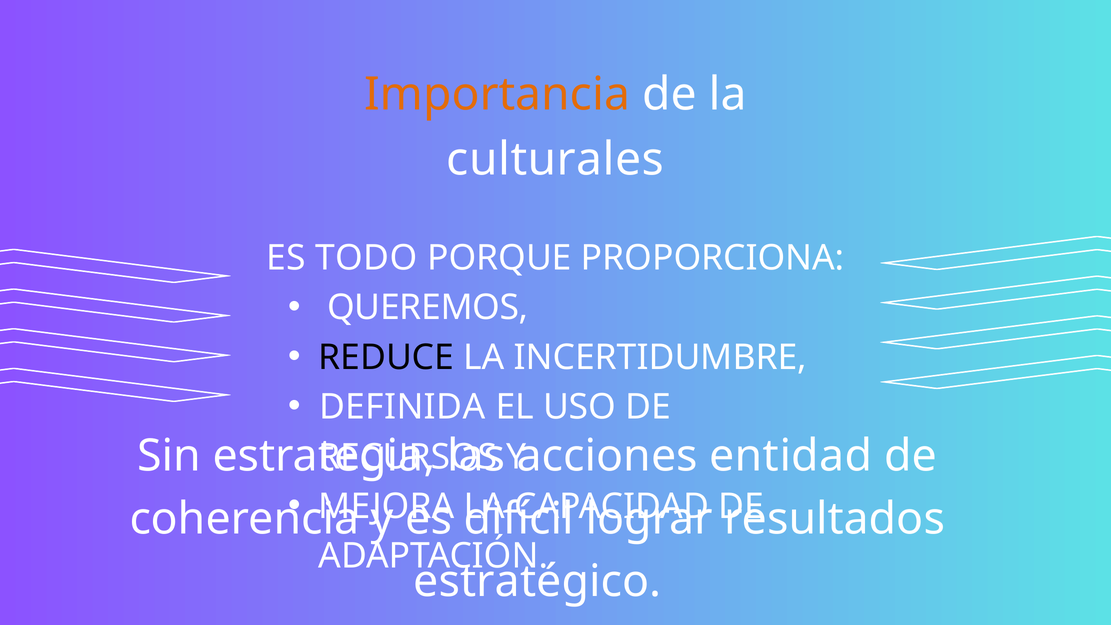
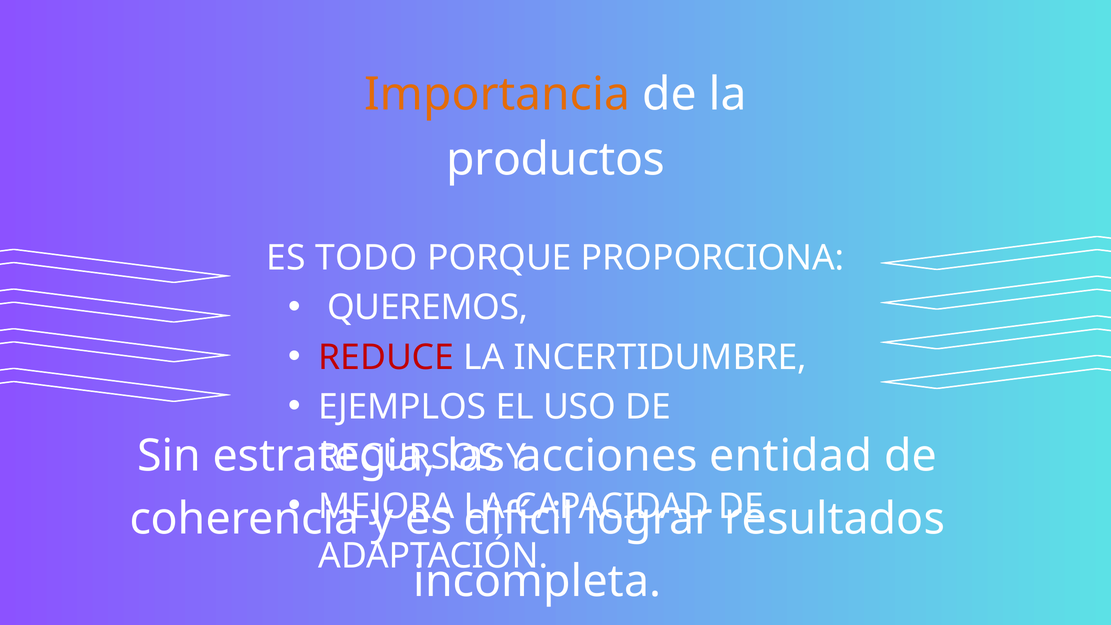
culturales: culturales -> productos
REDUCE colour: black -> red
DEFINIDA: DEFINIDA -> EJEMPLOS
estratégico: estratégico -> incompleta
